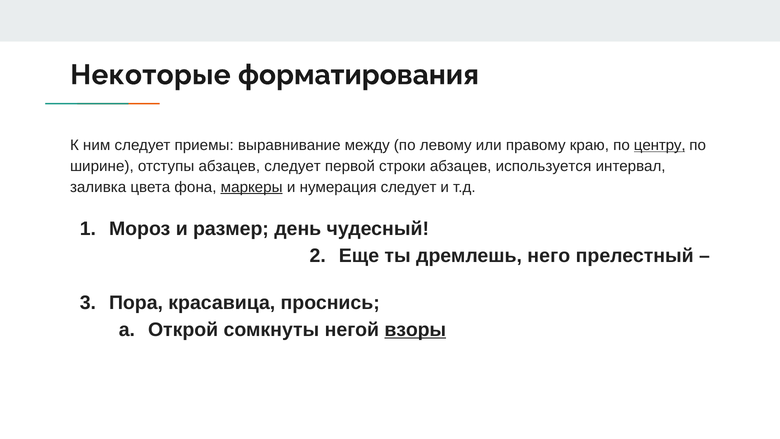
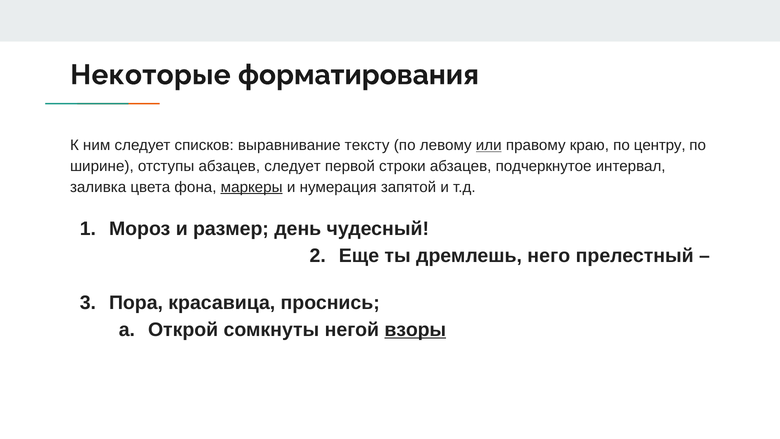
приемы: приемы -> списков
между: между -> тексту
или underline: none -> present
центру underline: present -> none
используется: используется -> подчеркнутое
нумерация следует: следует -> запятой
